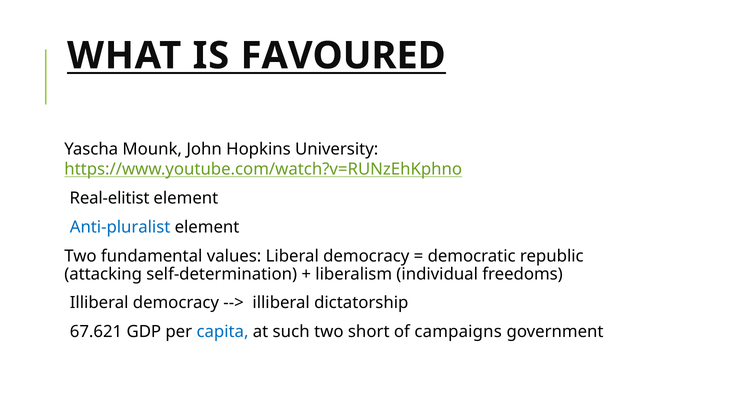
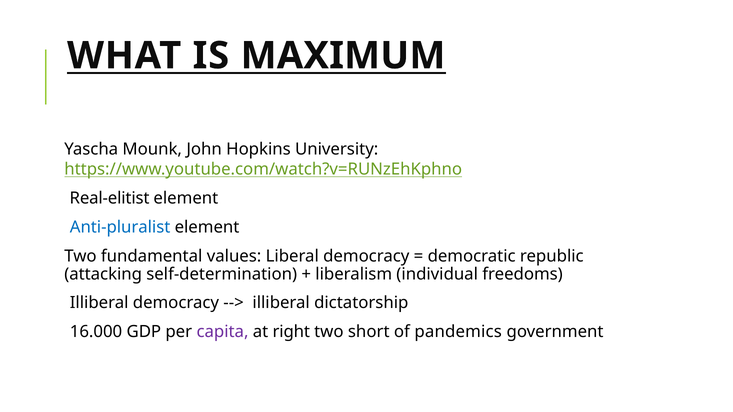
FAVOURED: FAVOURED -> MAXIMUM
67.621: 67.621 -> 16.000
capita colour: blue -> purple
such: such -> right
campaigns: campaigns -> pandemics
